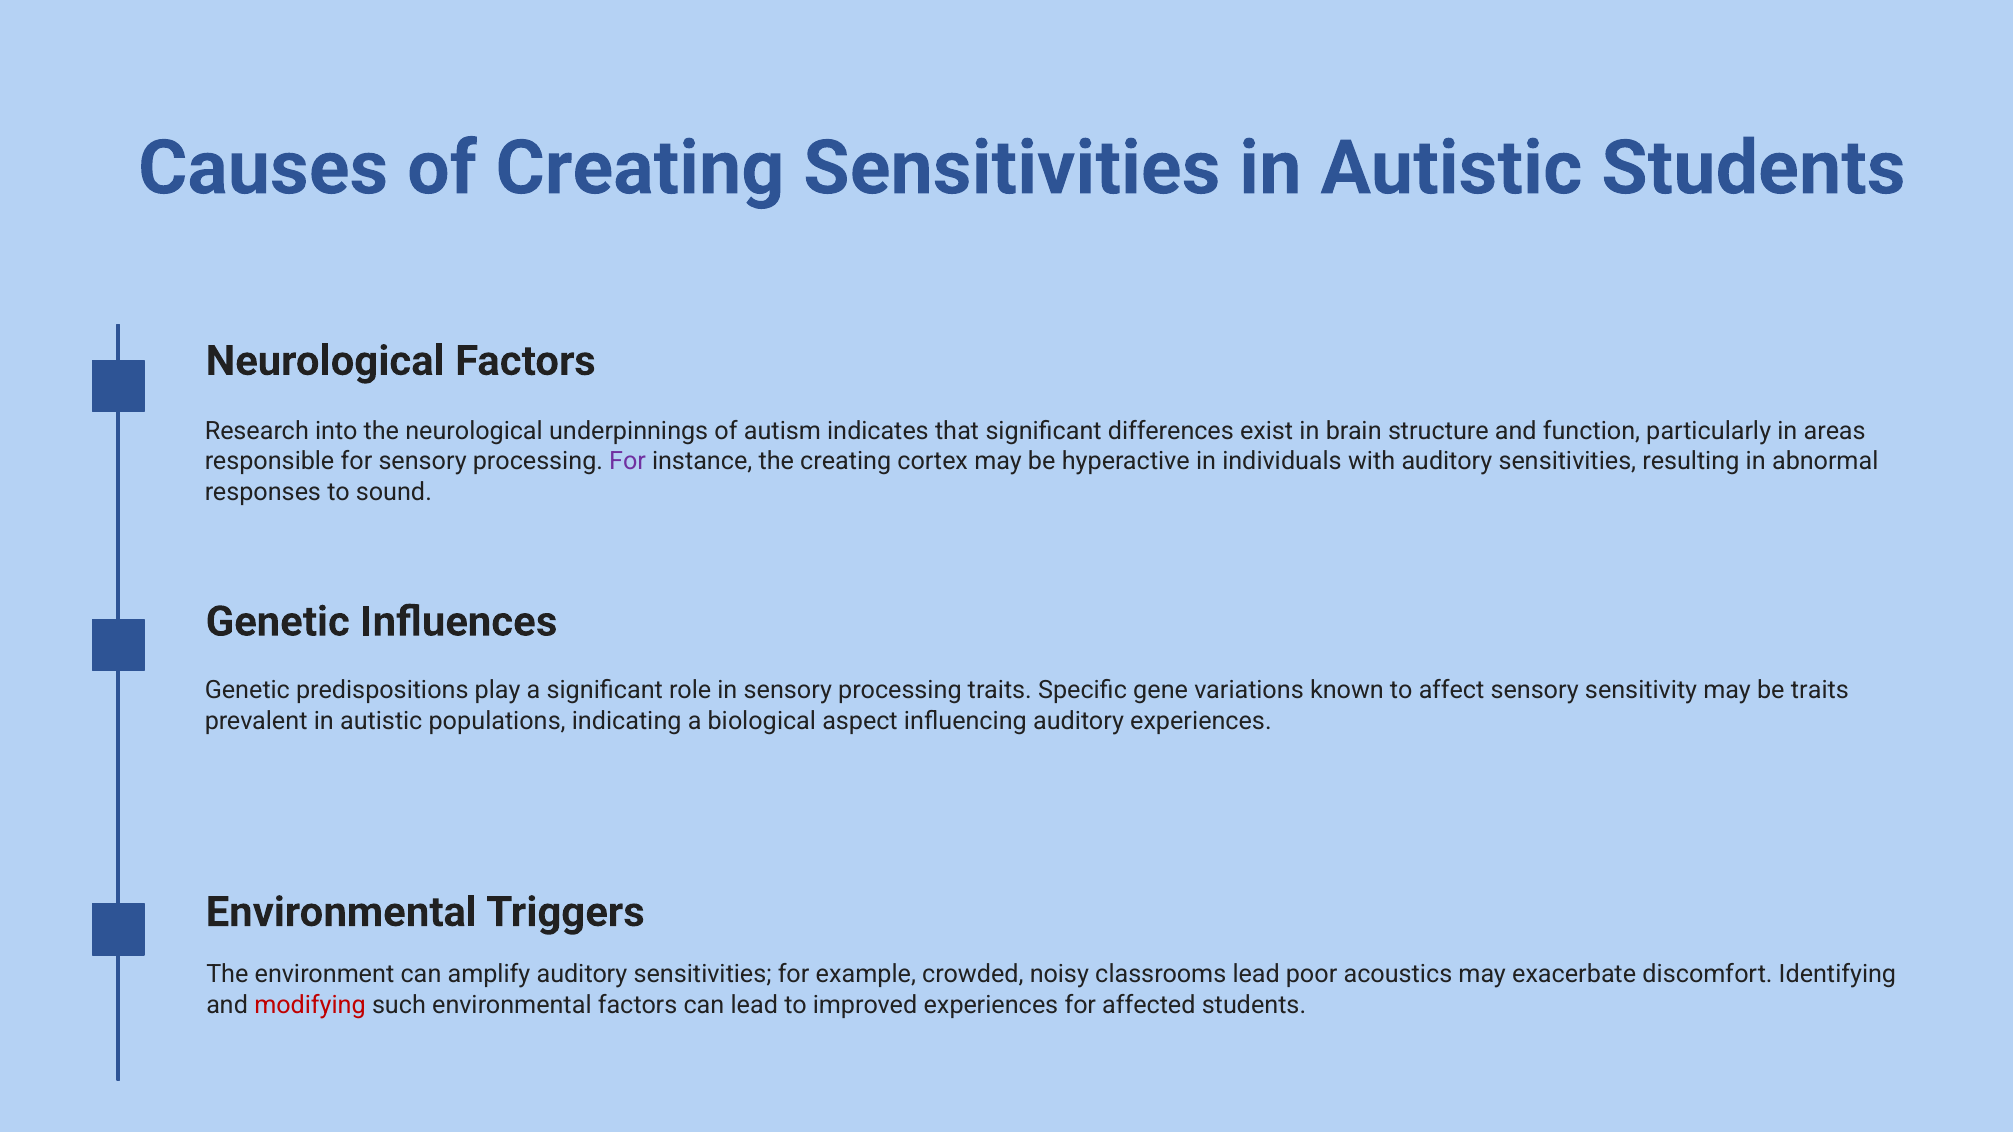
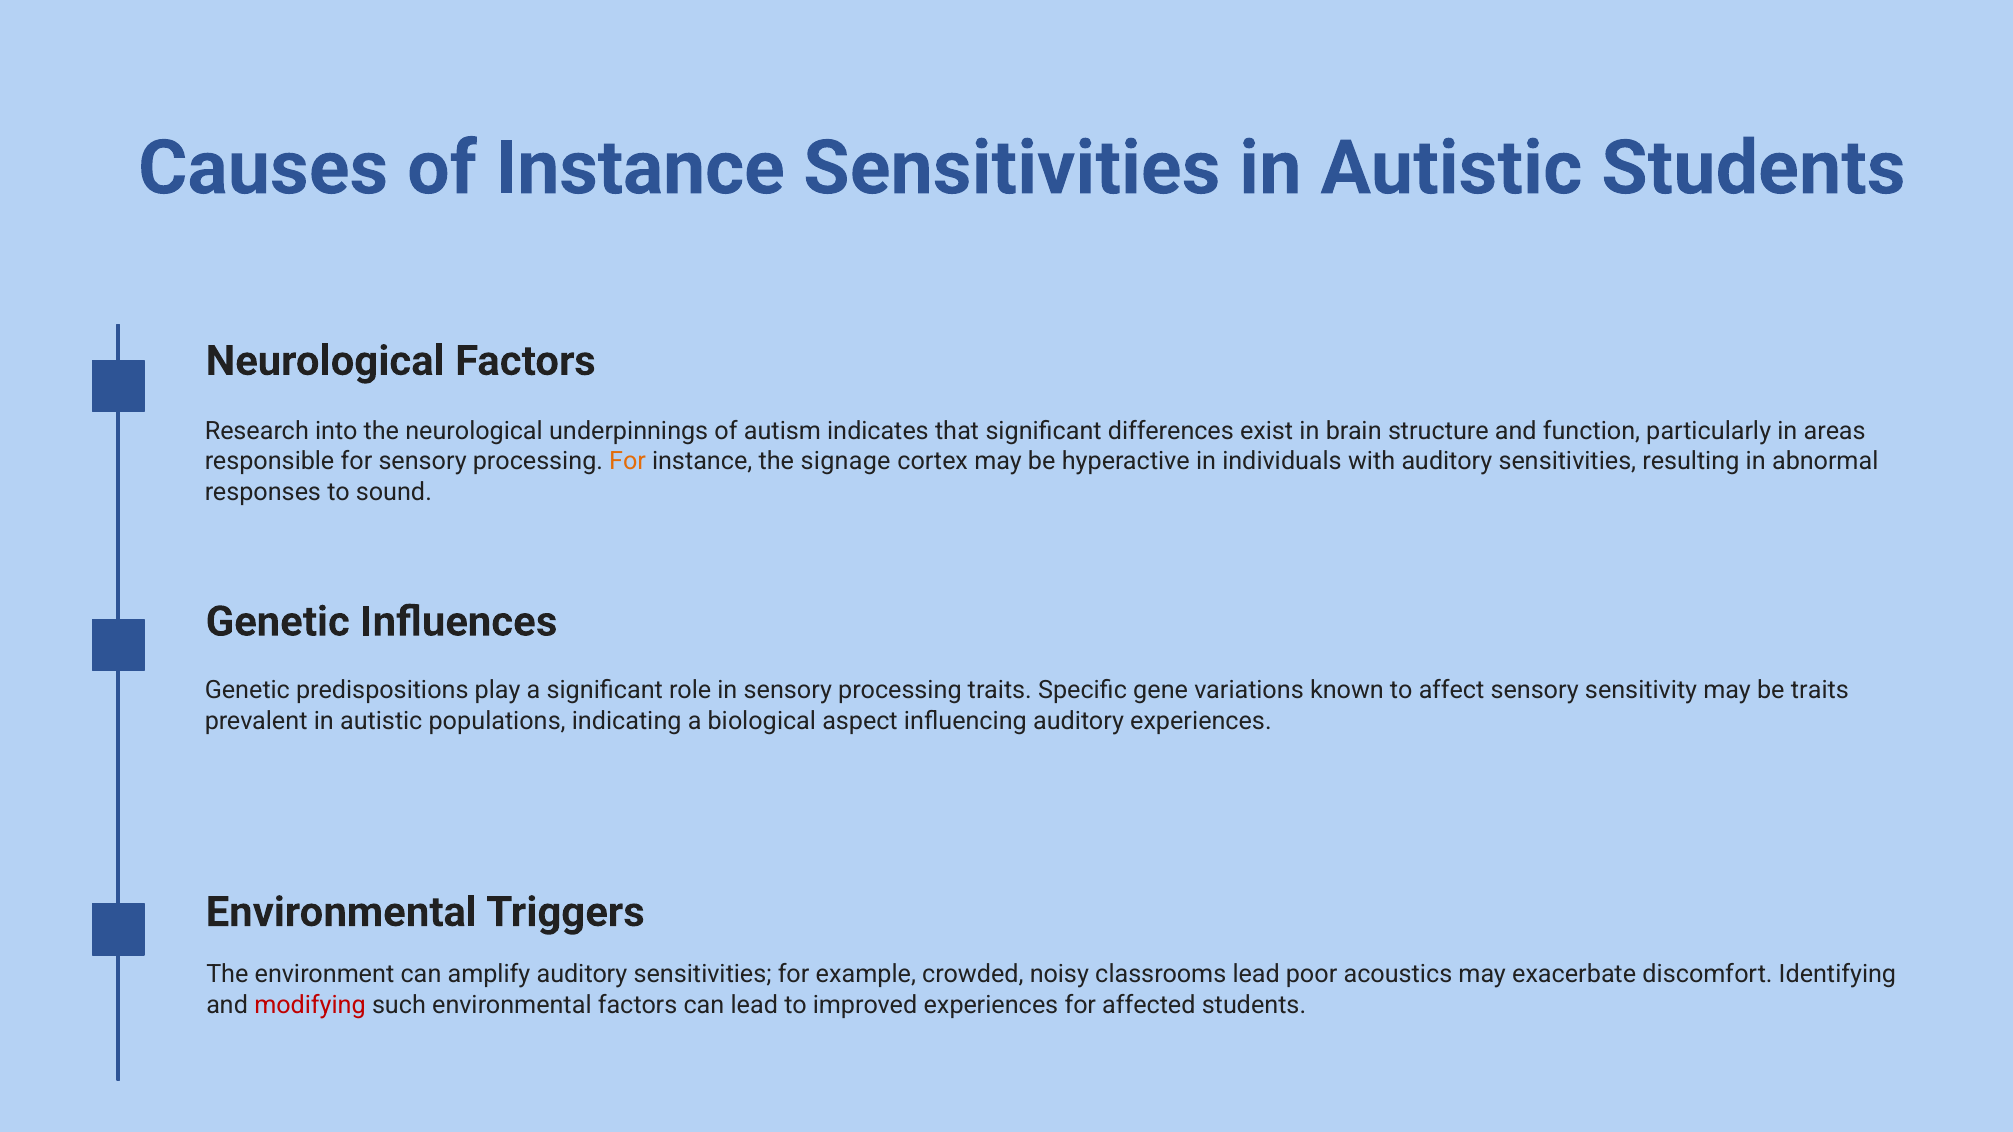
of Creating: Creating -> Instance
For at (628, 462) colour: purple -> orange
the creating: creating -> signage
